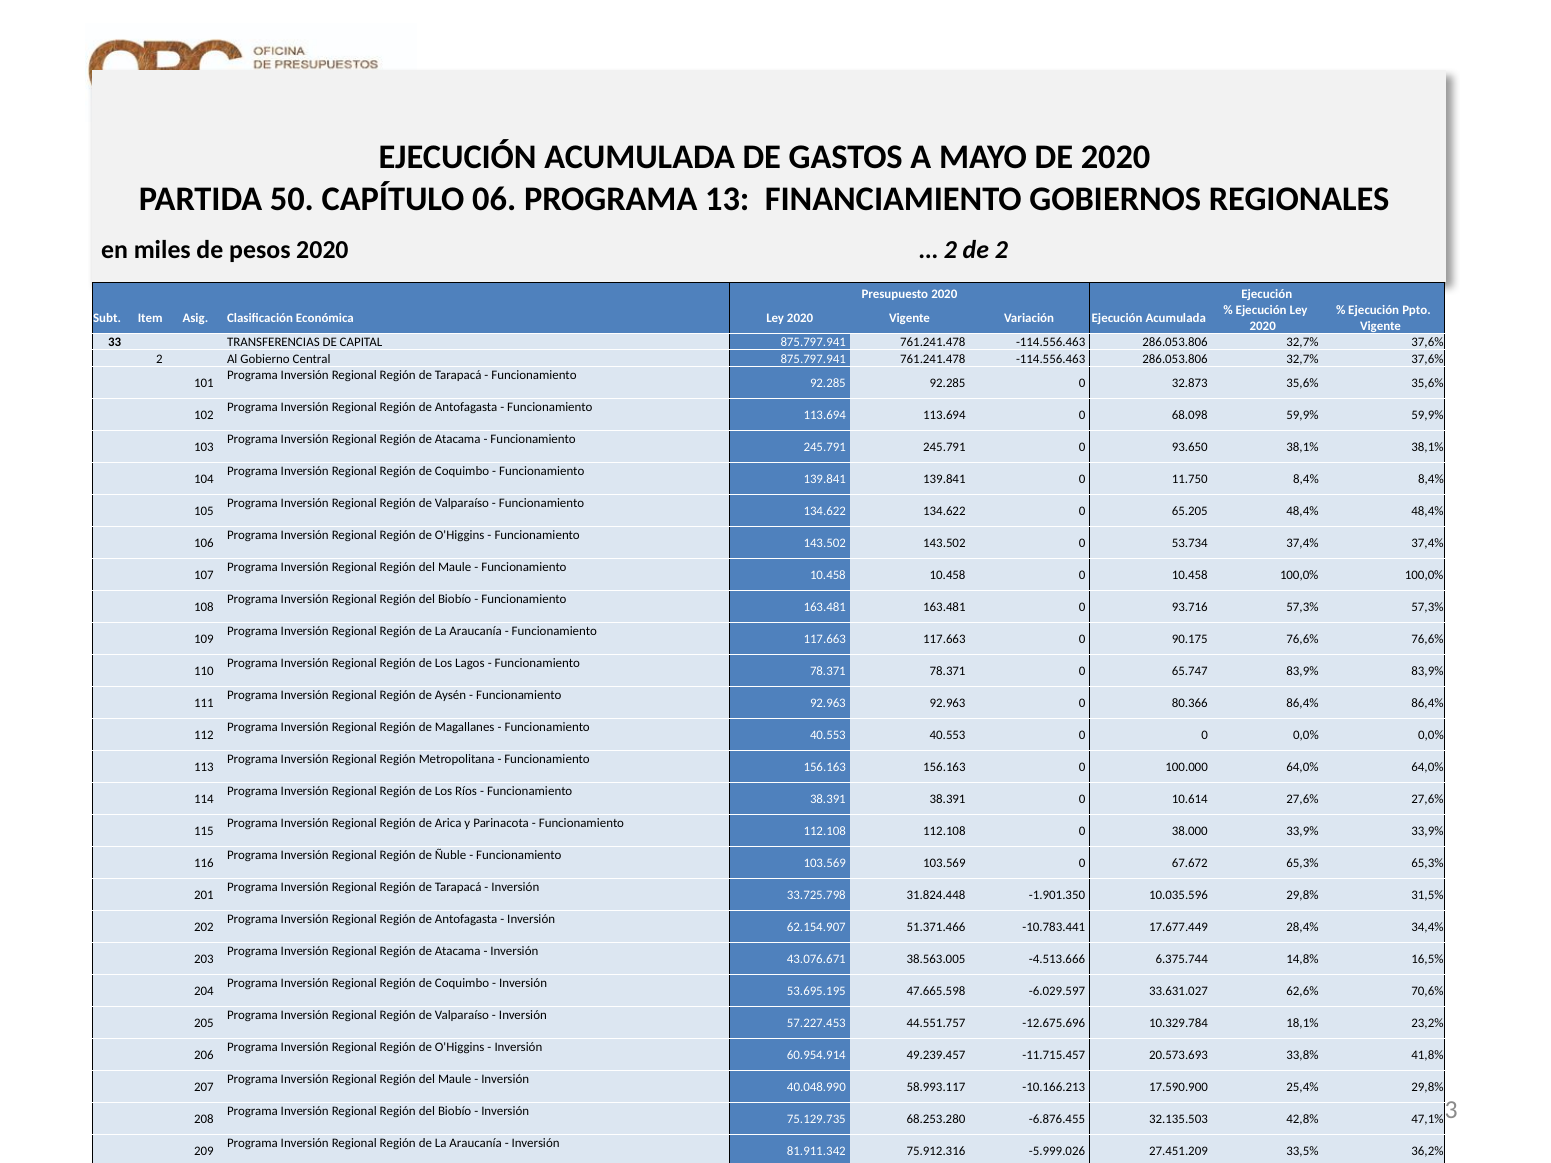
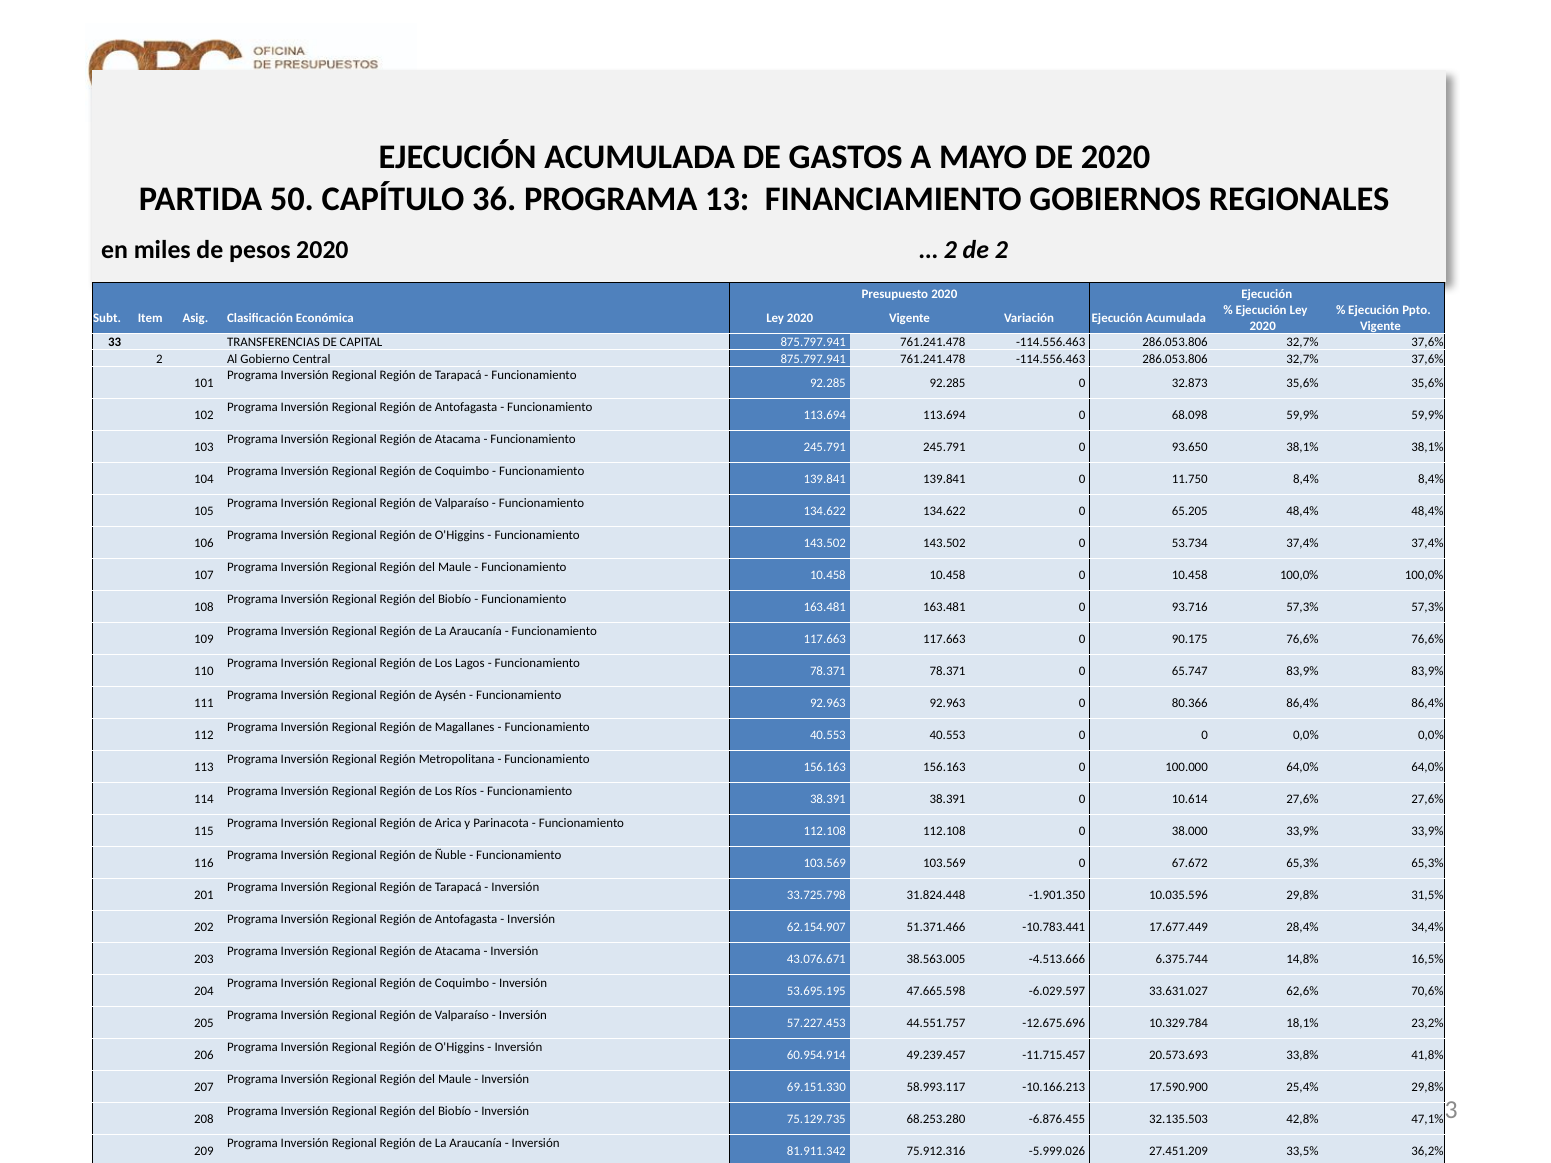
06: 06 -> 36
40.048.990: 40.048.990 -> 69.151.330
